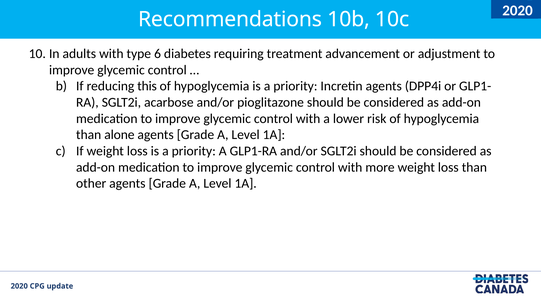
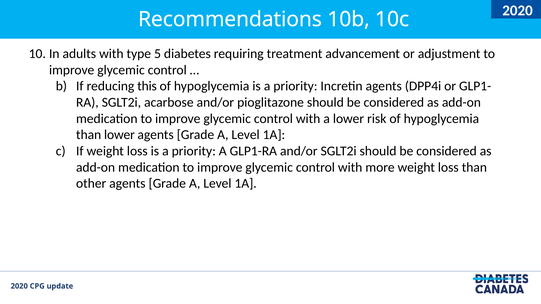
6: 6 -> 5
than alone: alone -> lower
